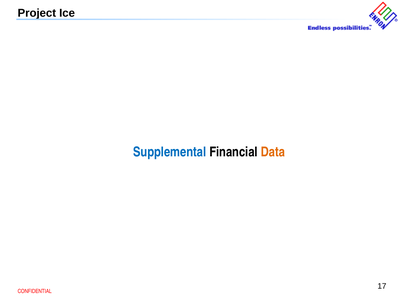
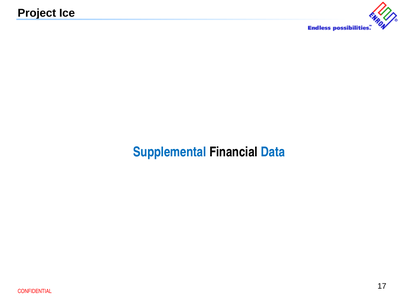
Data colour: orange -> blue
